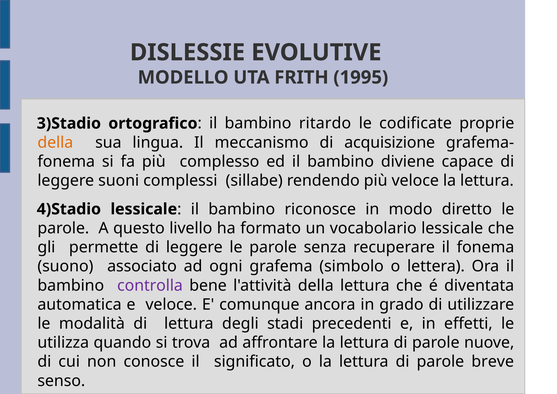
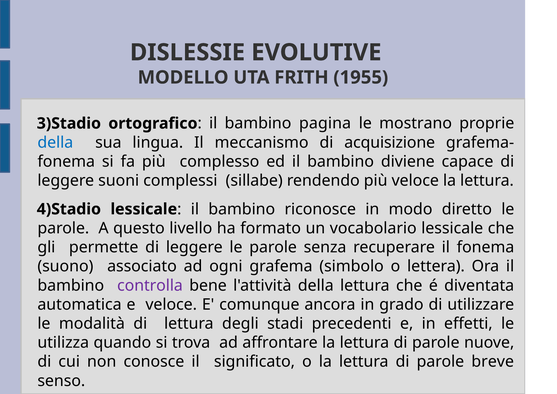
1995: 1995 -> 1955
ritardo: ritardo -> pagina
codificate: codificate -> mostrano
della at (55, 142) colour: orange -> blue
